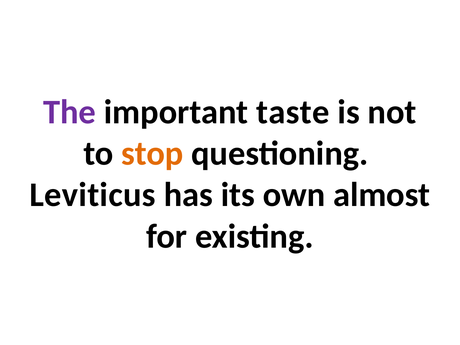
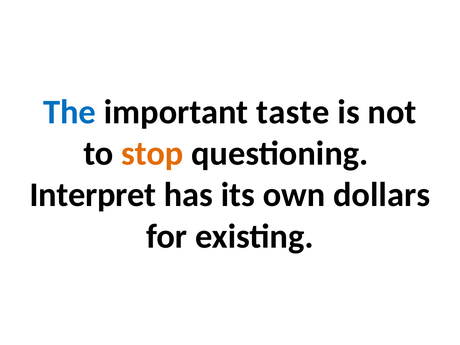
The colour: purple -> blue
Leviticus: Leviticus -> Interpret
almost: almost -> dollars
